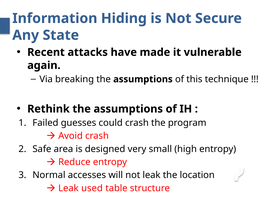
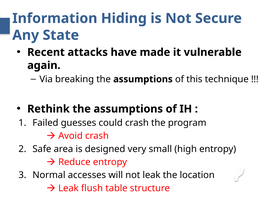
used: used -> flush
